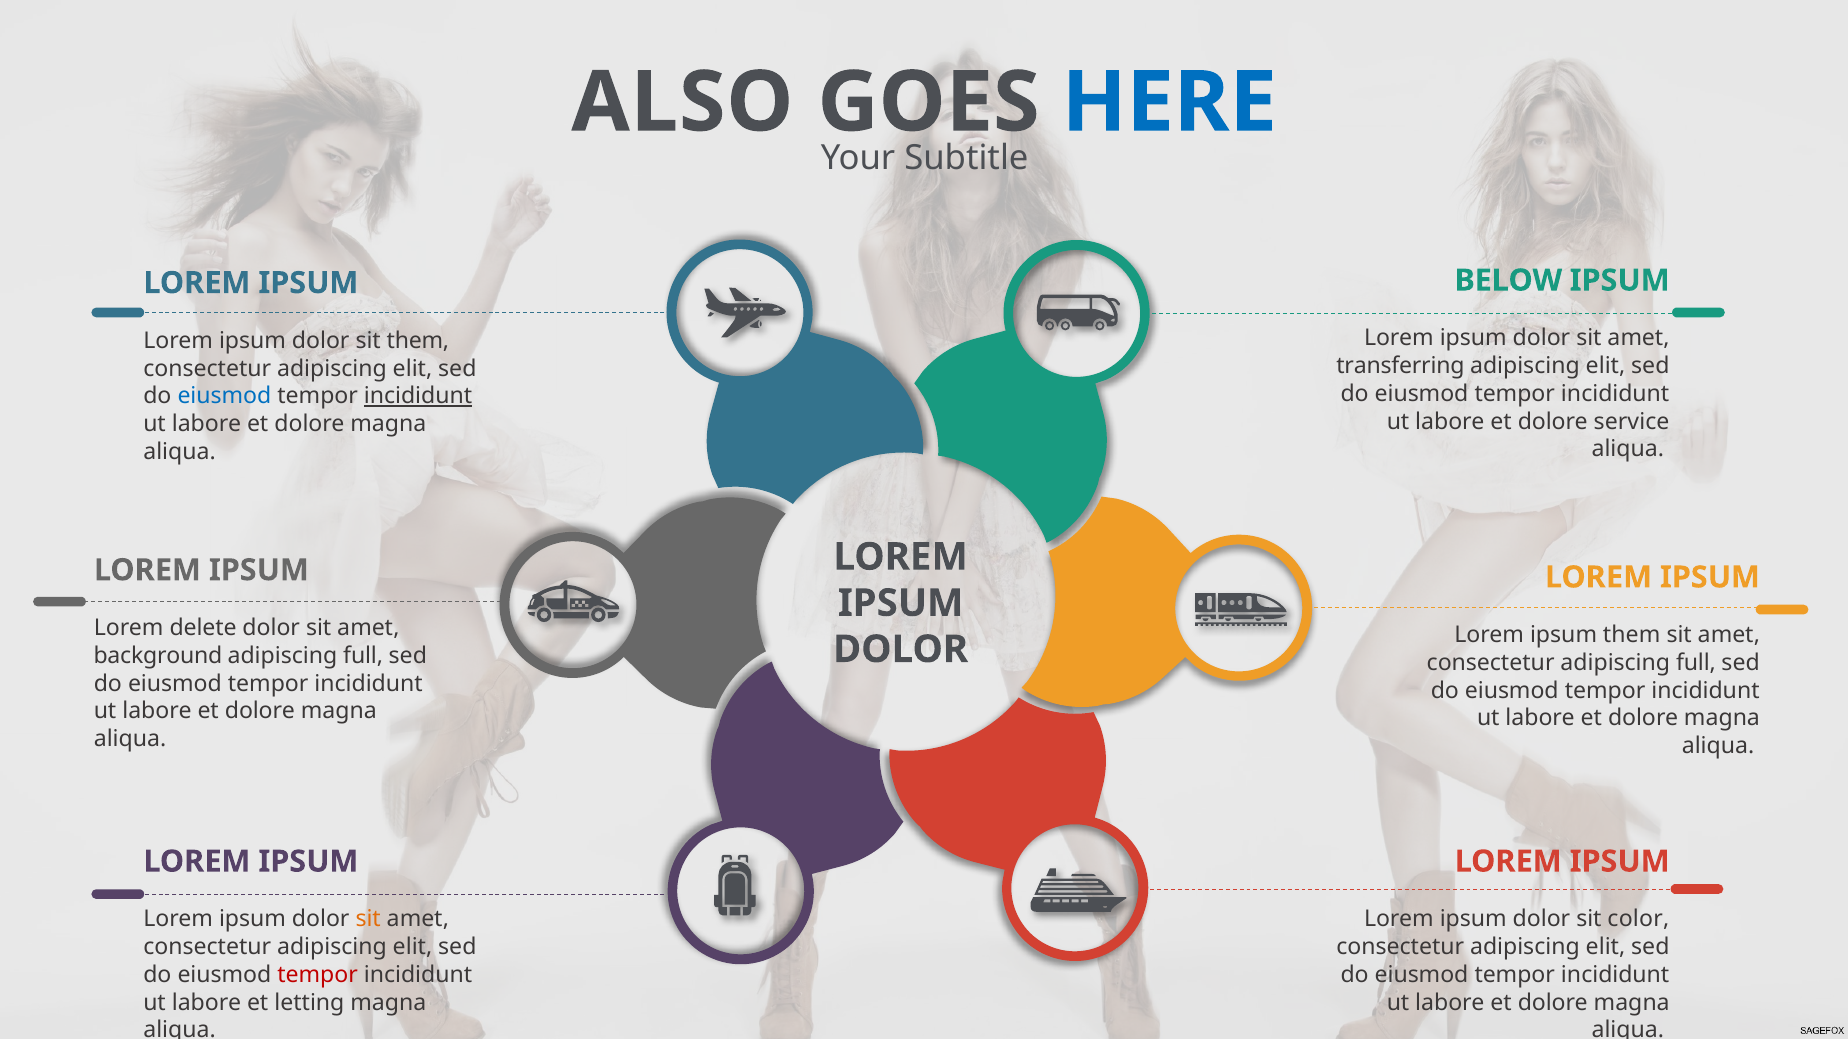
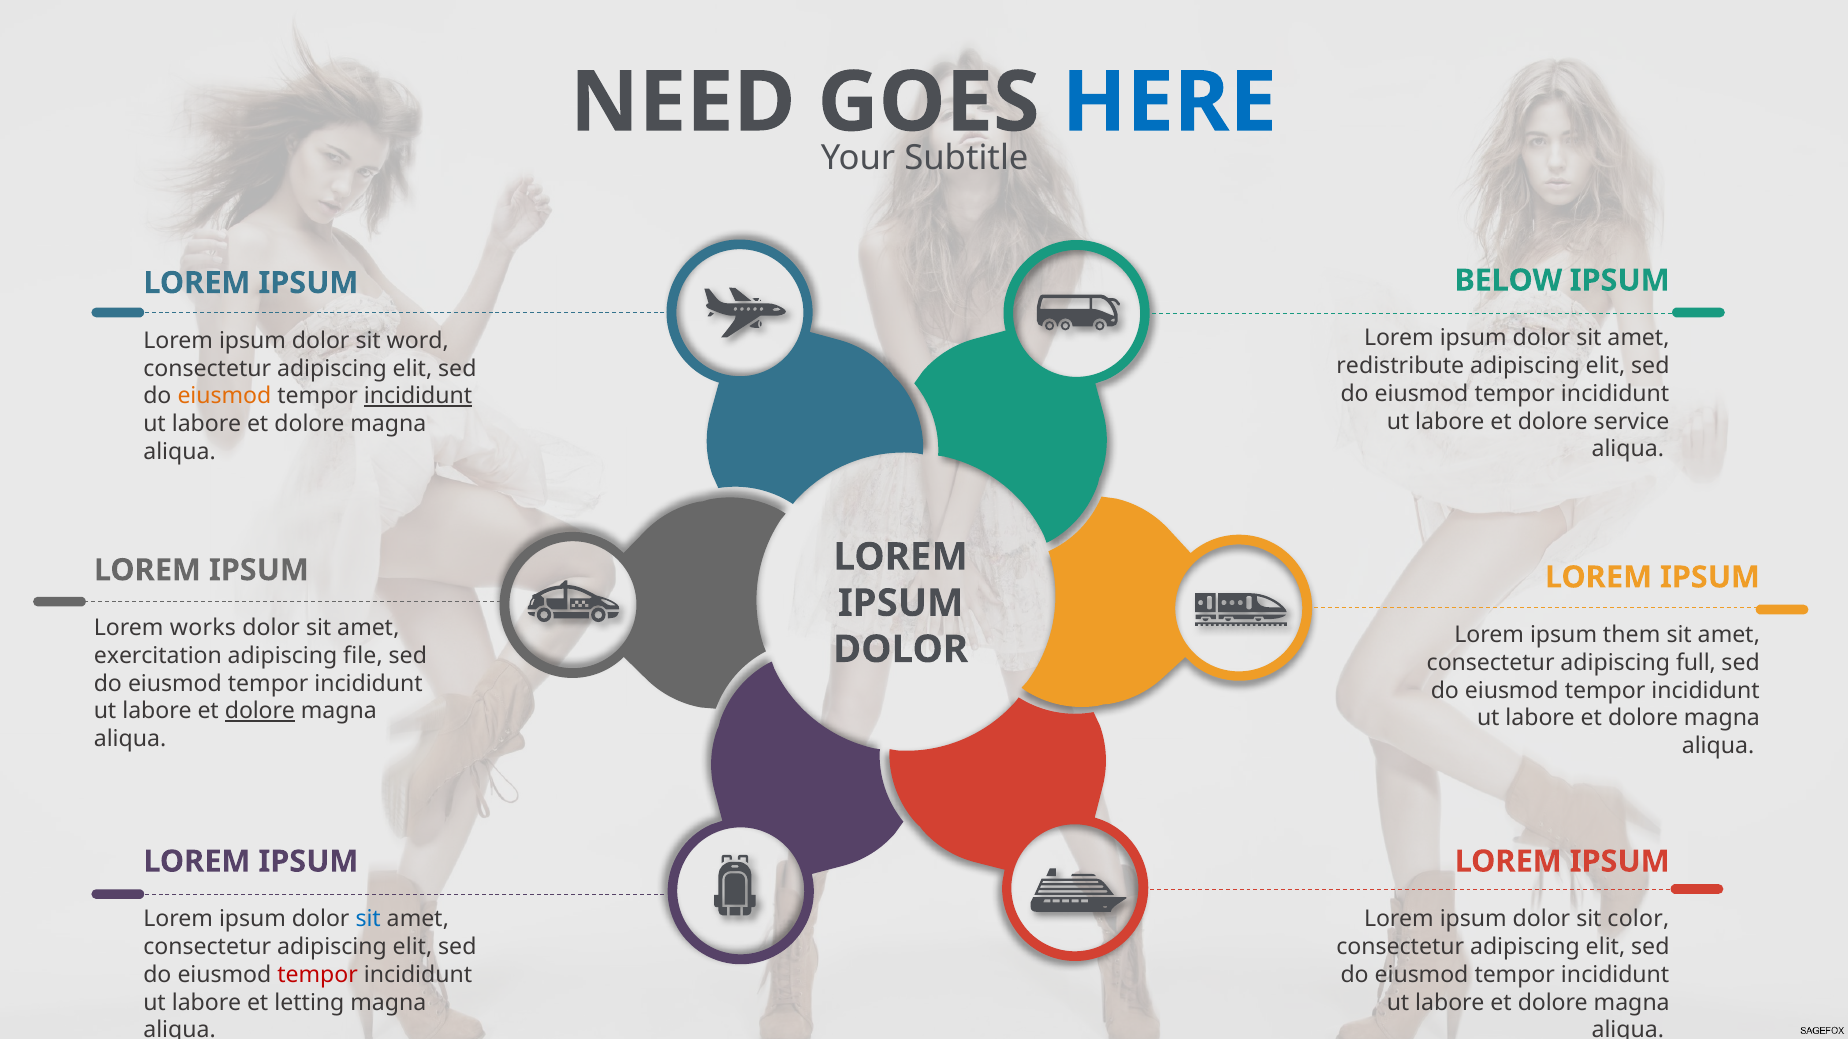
ALSO: ALSO -> NEED
sit them: them -> word
transferring: transferring -> redistribute
eiusmod at (224, 396) colour: blue -> orange
delete: delete -> works
background: background -> exercitation
full at (363, 656): full -> file
dolore at (260, 711) underline: none -> present
sit at (368, 920) colour: orange -> blue
